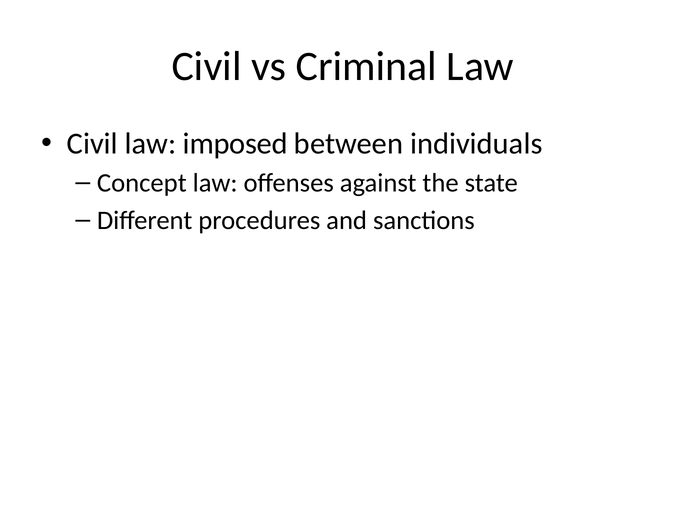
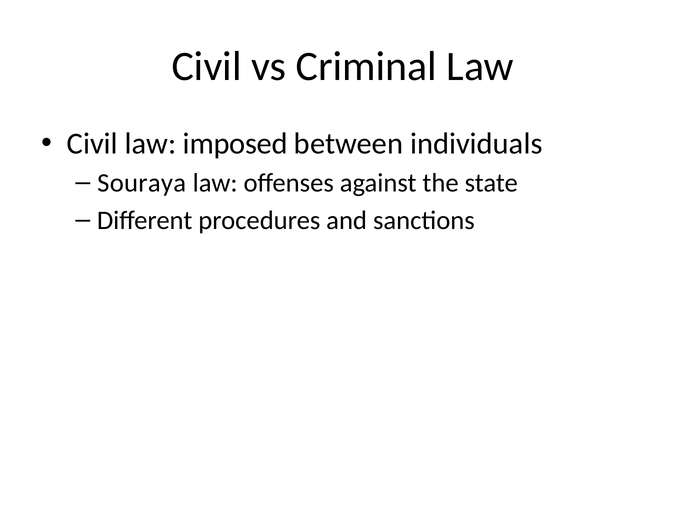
Concept: Concept -> Souraya
